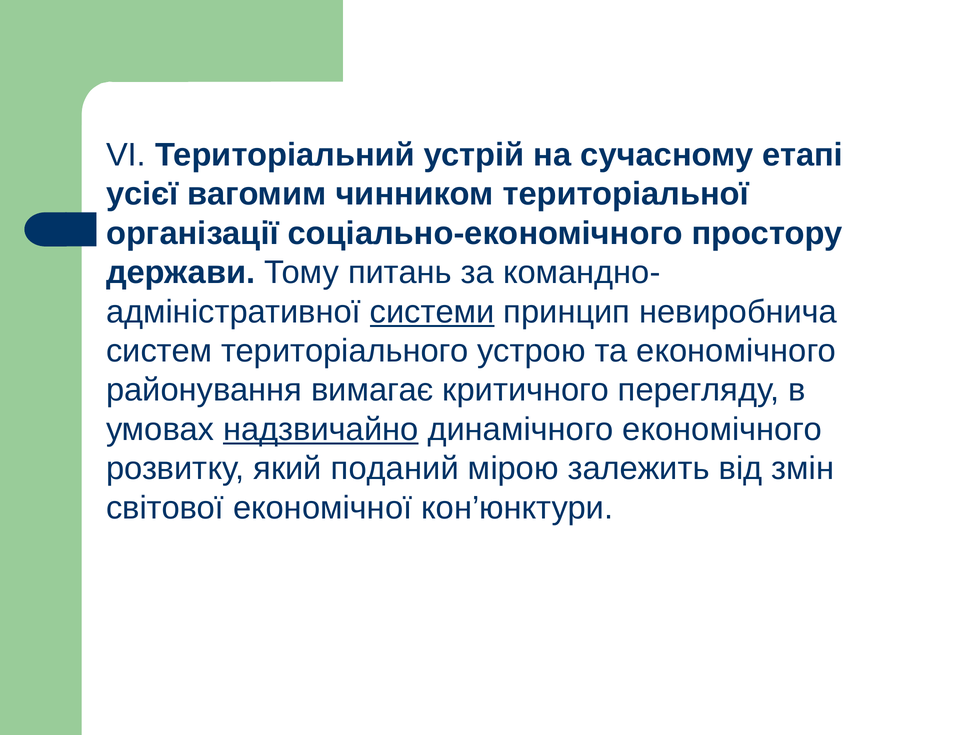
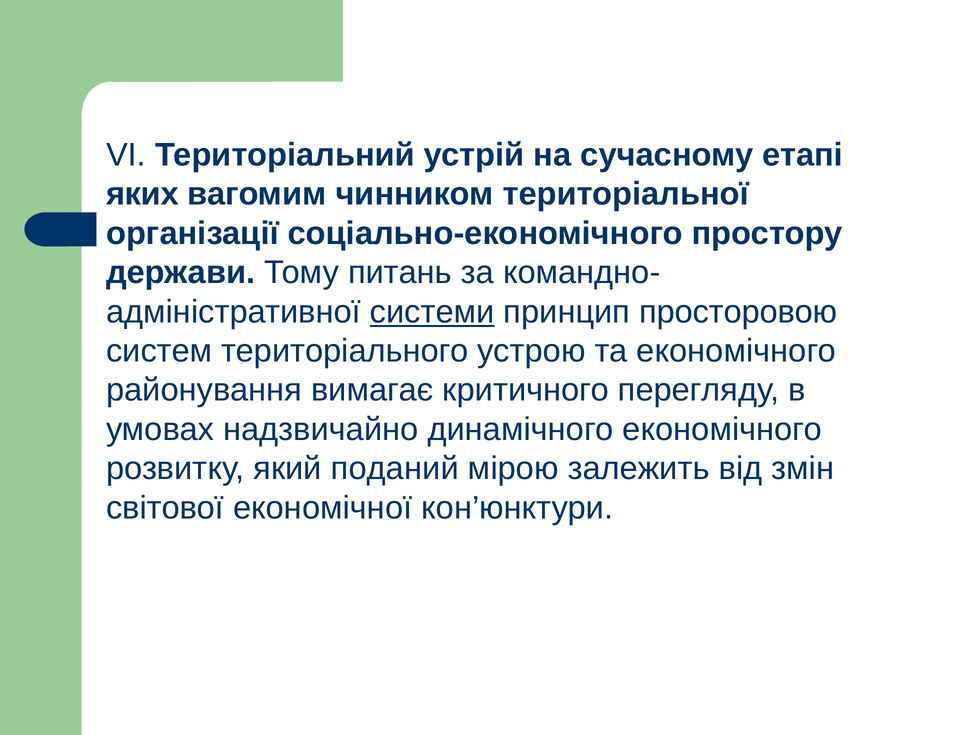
усієї: усієї -> яких
невиробнича: невиробнича -> просторовою
надзвичайно underline: present -> none
